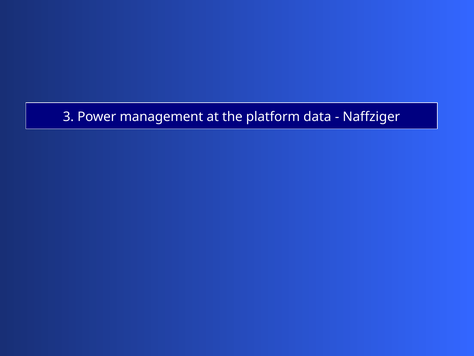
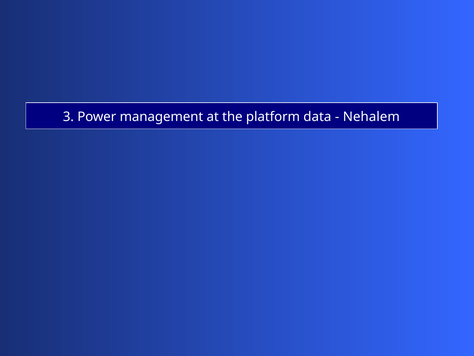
Naffziger: Naffziger -> Nehalem
